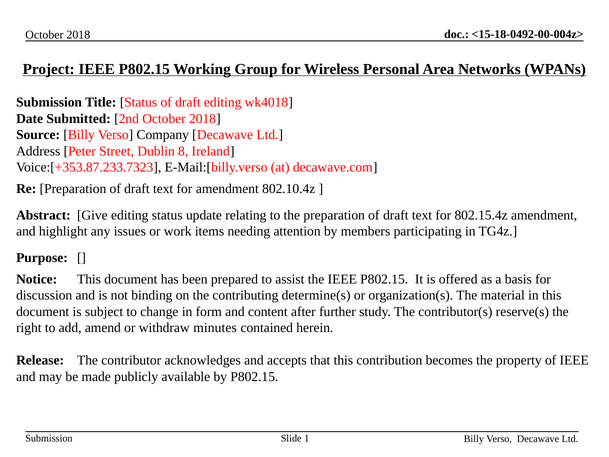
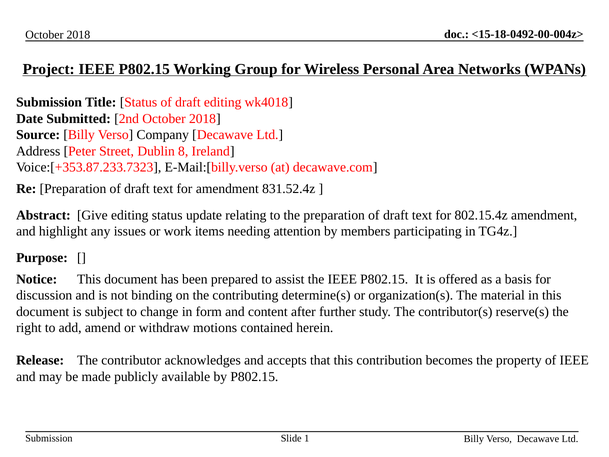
802.10.4z: 802.10.4z -> 831.52.4z
minutes: minutes -> motions
